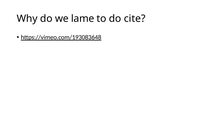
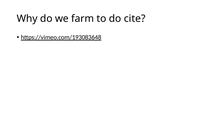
lame: lame -> farm
